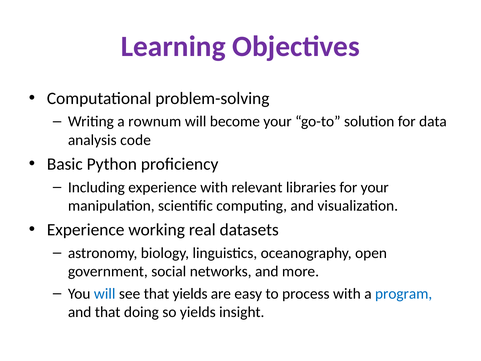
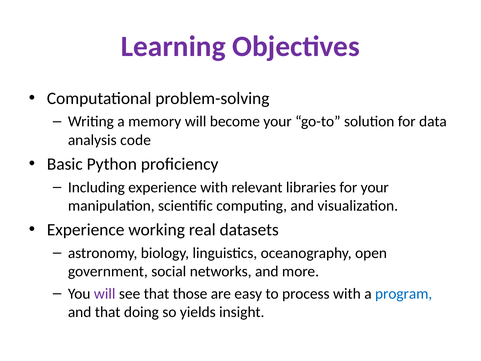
rownum: rownum -> memory
will at (105, 293) colour: blue -> purple
that yields: yields -> those
